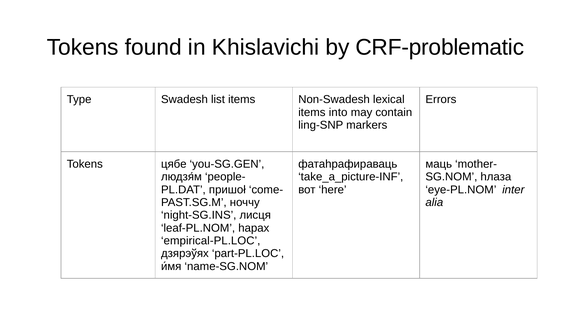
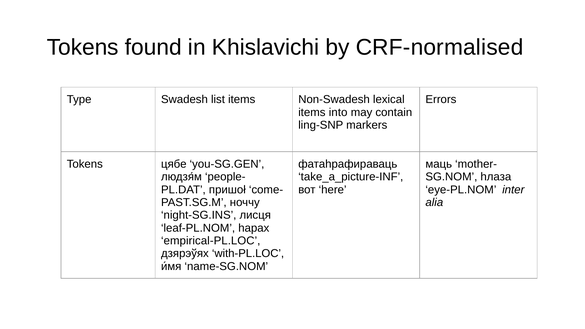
CRF-problematic: CRF-problematic -> CRF-normalised
part-PL.LOC: part-PL.LOC -> with-PL.LOC
